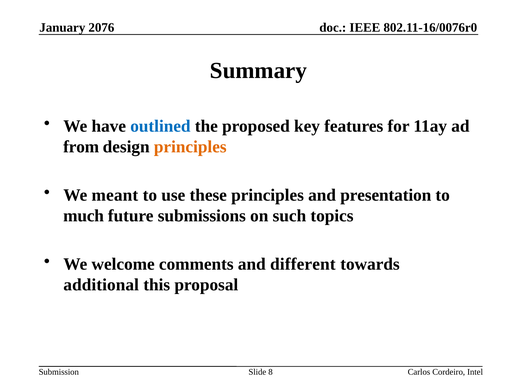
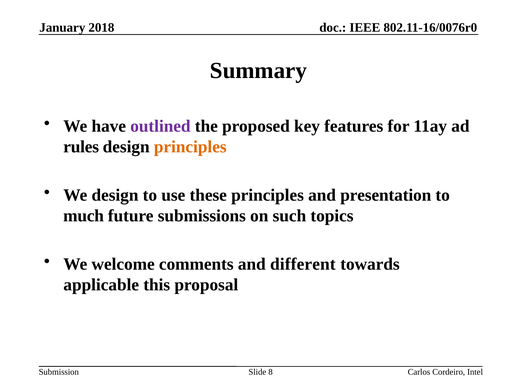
2076: 2076 -> 2018
outlined colour: blue -> purple
from: from -> rules
We meant: meant -> design
additional: additional -> applicable
